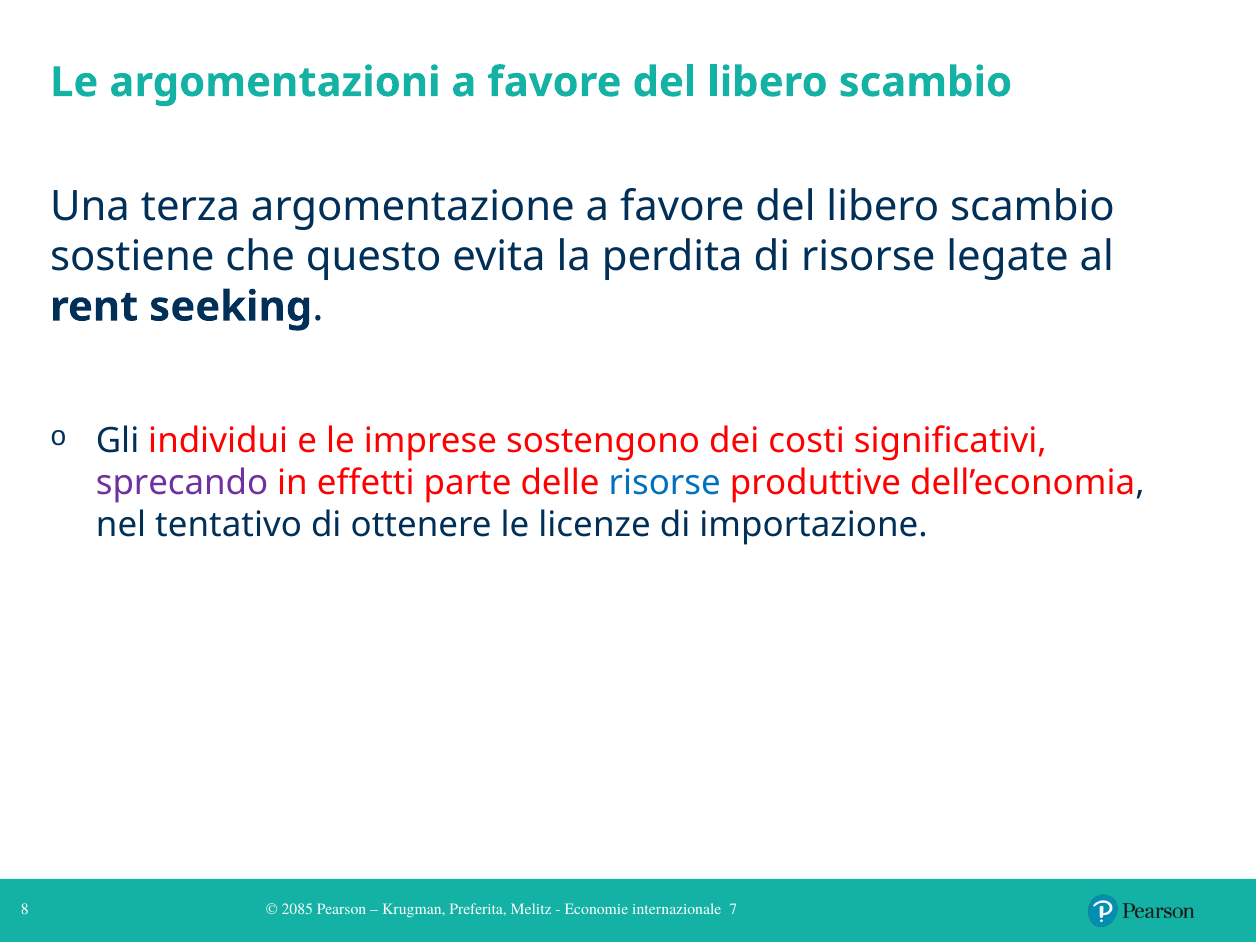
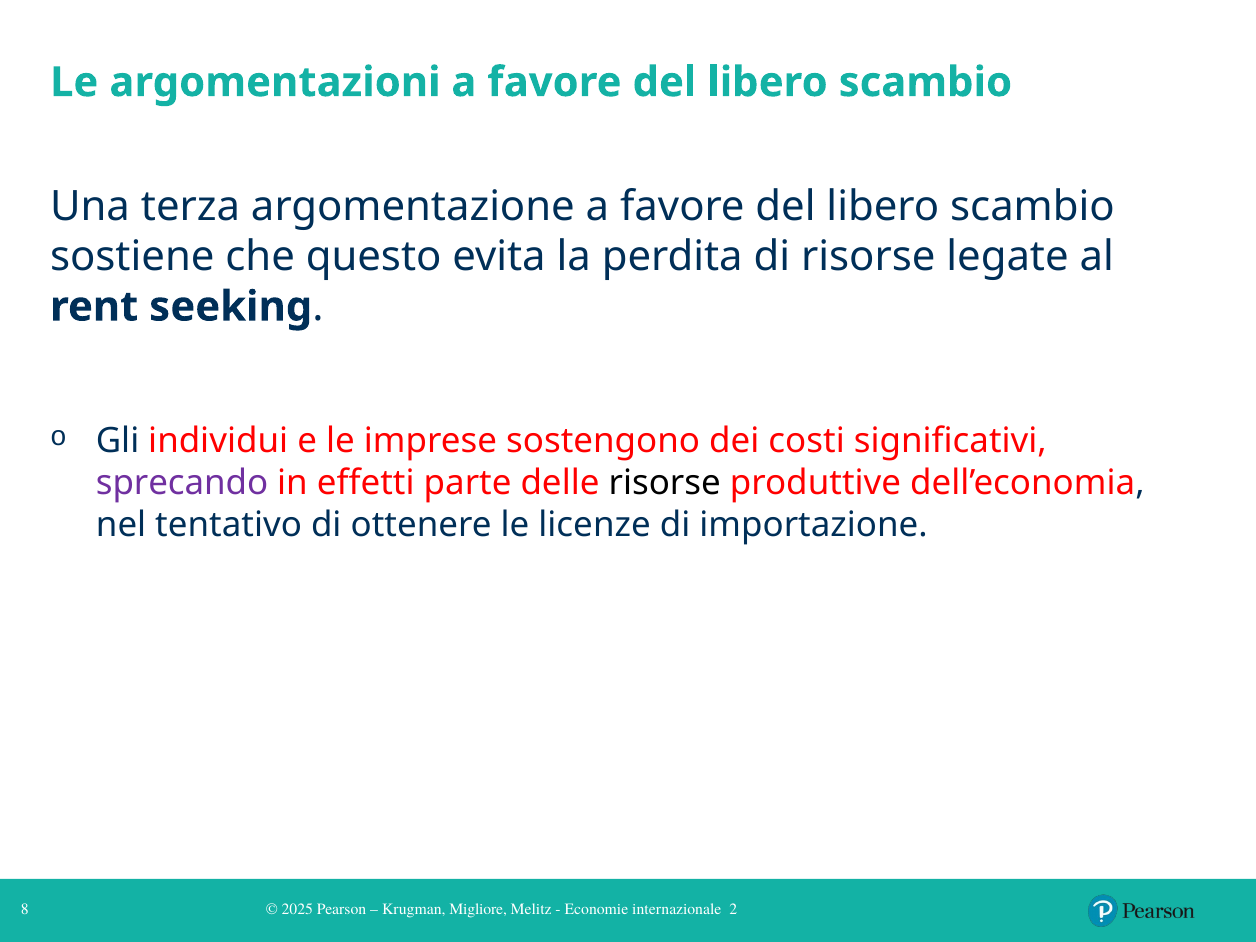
risorse at (665, 483) colour: blue -> black
2085: 2085 -> 2025
Preferita: Preferita -> Migliore
7: 7 -> 2
